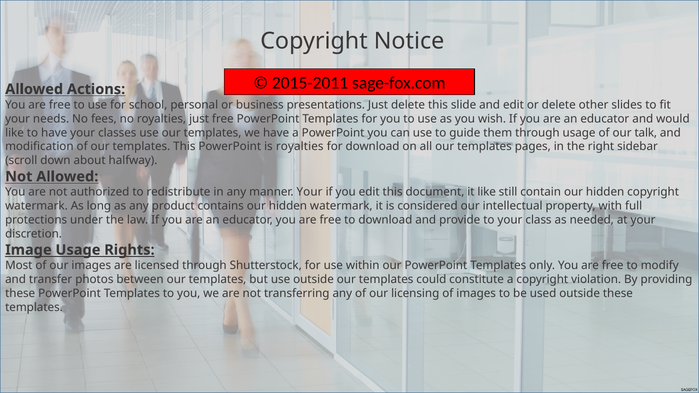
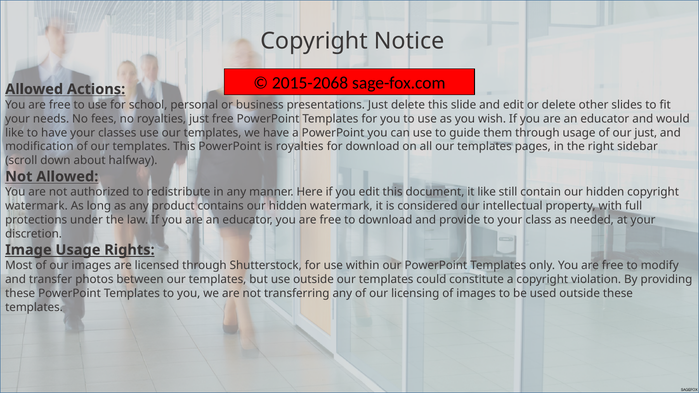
2015-2011: 2015-2011 -> 2015-2068
our talk: talk -> just
manner Your: Your -> Here
